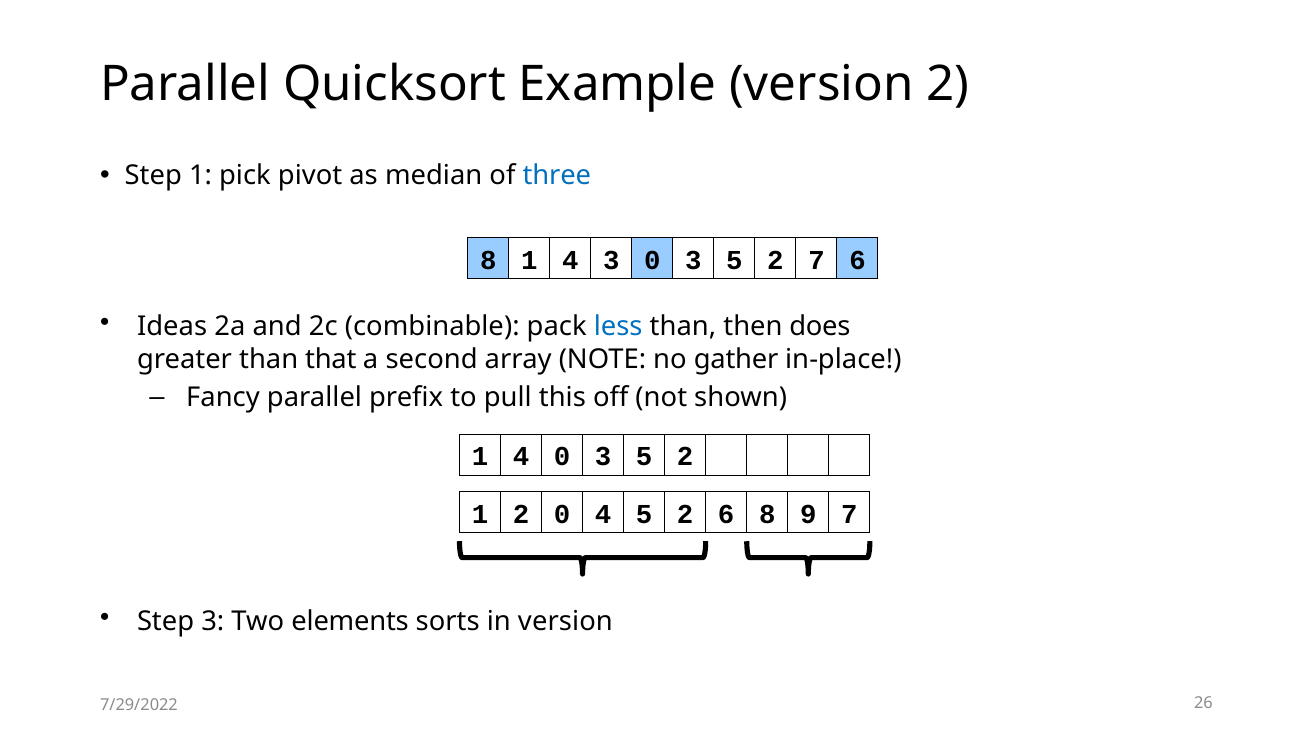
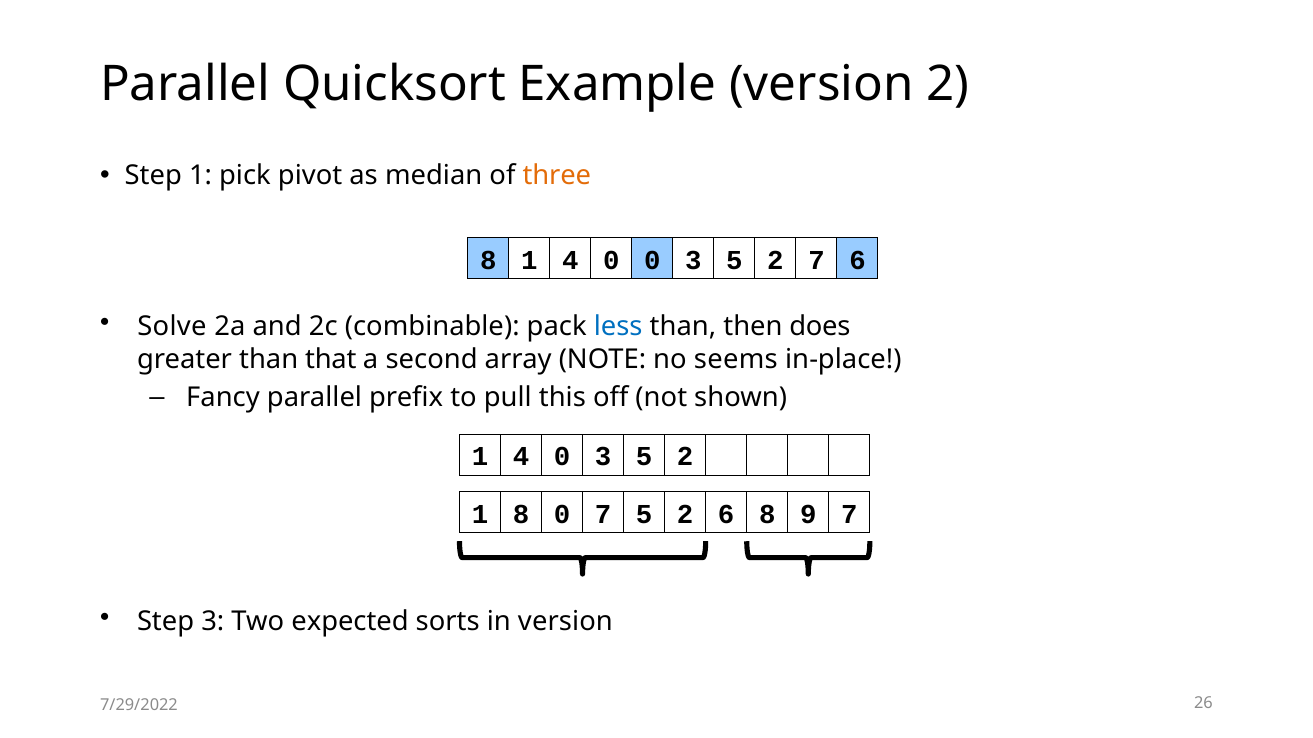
three colour: blue -> orange
8 1 4 3: 3 -> 0
Ideas: Ideas -> Solve
gather: gather -> seems
1 2: 2 -> 8
0 4: 4 -> 7
elements: elements -> expected
